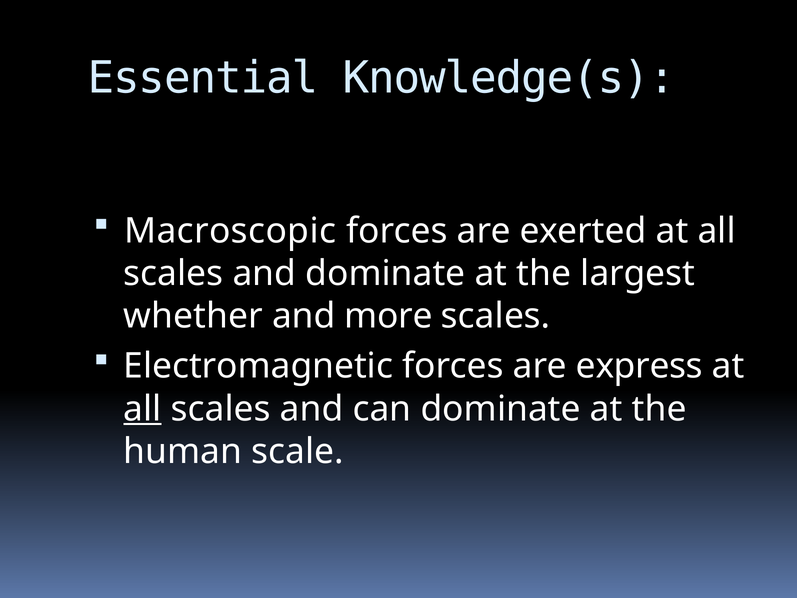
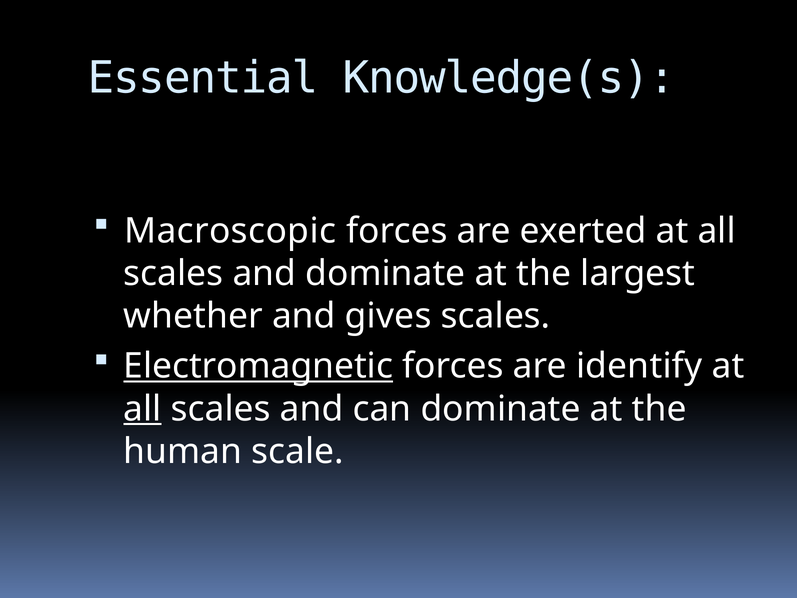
more: more -> gives
Electromagnetic underline: none -> present
express: express -> identify
